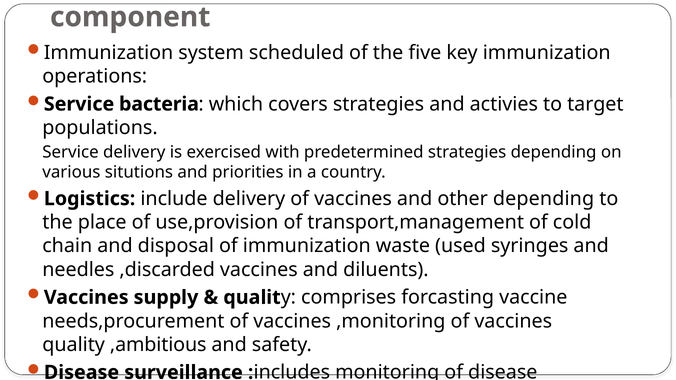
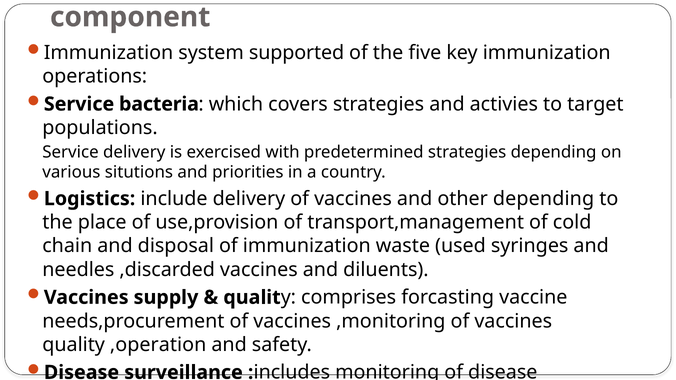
scheduled: scheduled -> supported
,ambitious: ,ambitious -> ,operation
